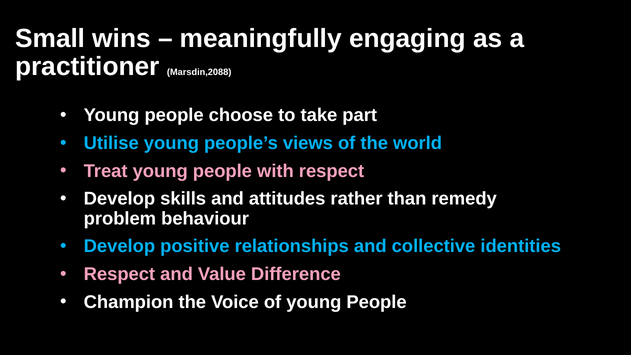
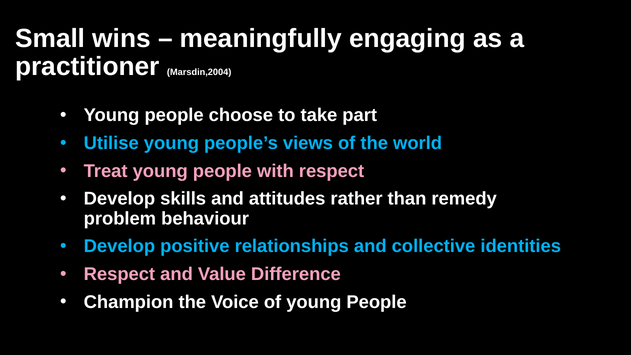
Marsdin,2088: Marsdin,2088 -> Marsdin,2004
